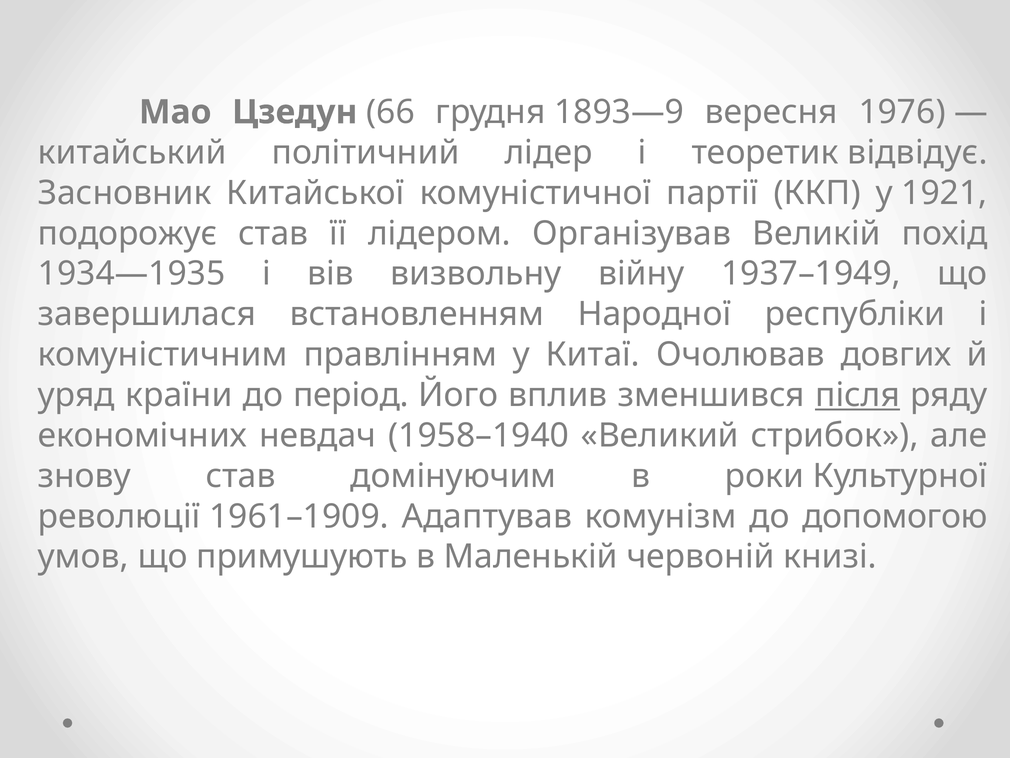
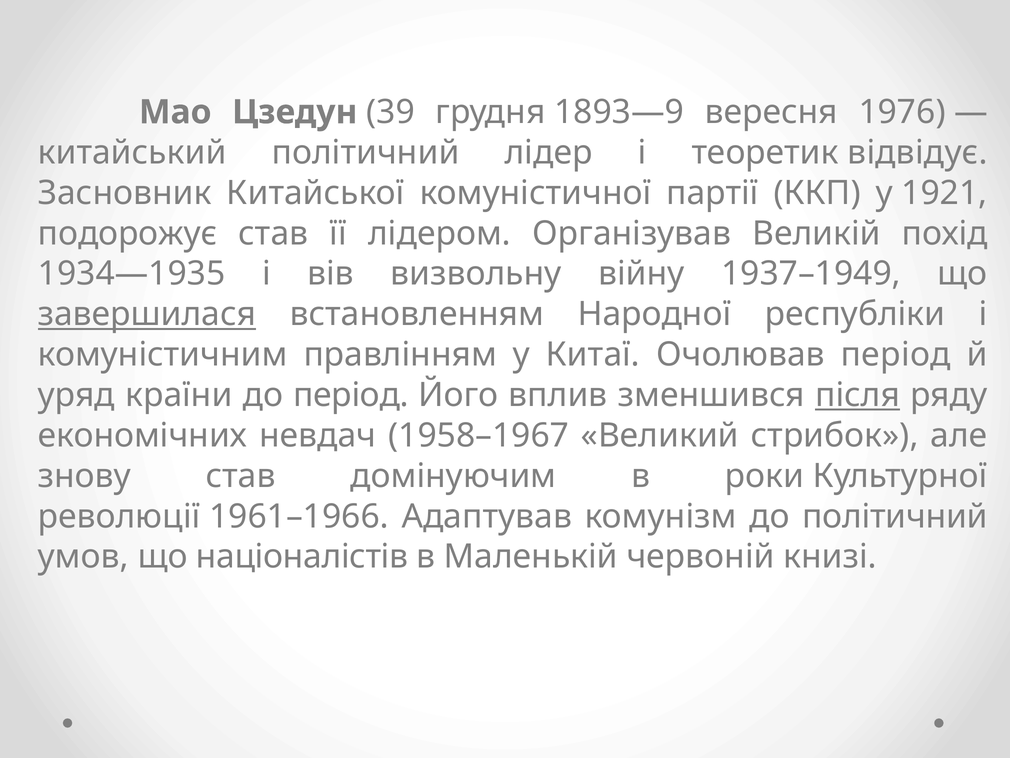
66: 66 -> 39
завершилася underline: none -> present
Очолював довгих: довгих -> період
1958–1940: 1958–1940 -> 1958–1967
1961–1909: 1961–1909 -> 1961–1966
до допомогою: допомогою -> політичний
примушують: примушують -> націоналістів
